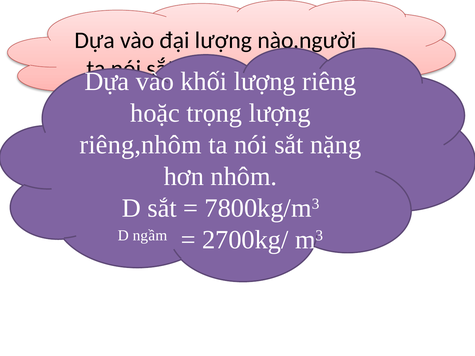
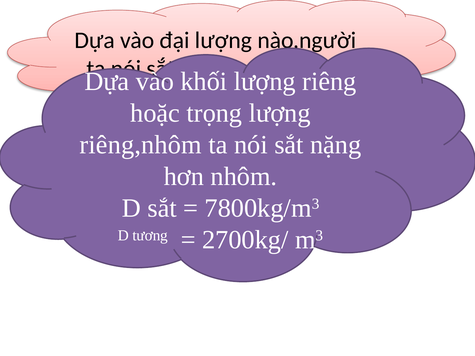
ngầm: ngầm -> tương
